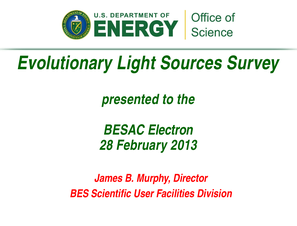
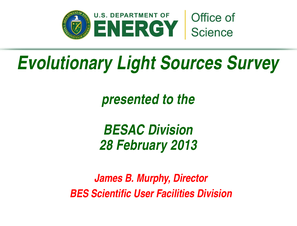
BESAC Electron: Electron -> Division
